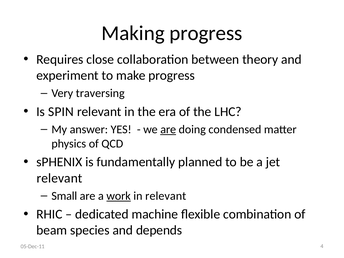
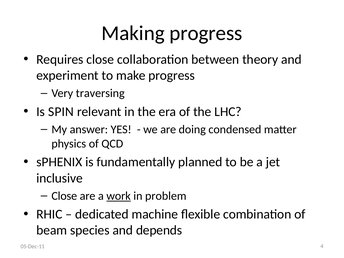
are at (168, 129) underline: present -> none
relevant at (59, 178): relevant -> inclusive
Small at (64, 196): Small -> Close
in relevant: relevant -> problem
